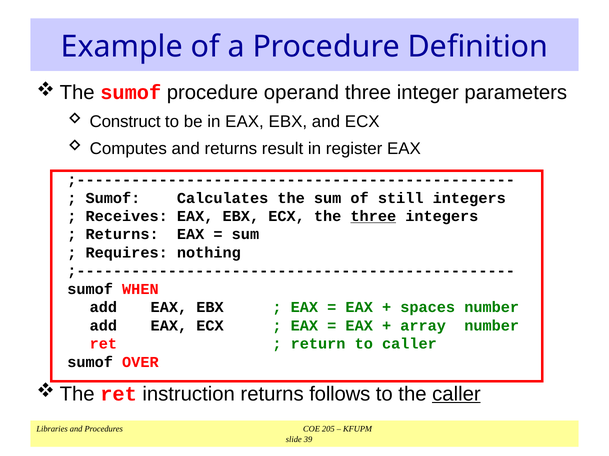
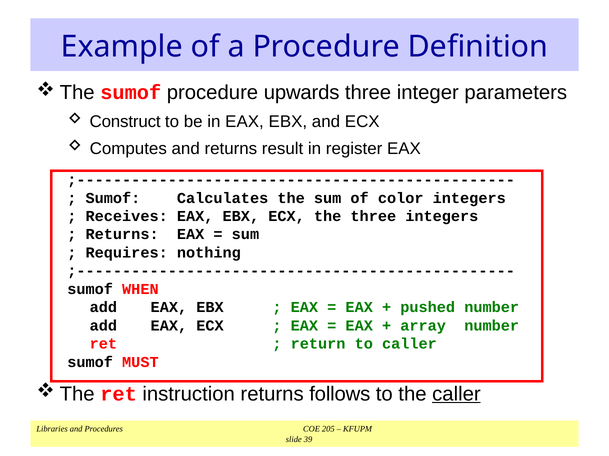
operand: operand -> upwards
still: still -> color
three at (373, 217) underline: present -> none
spaces: spaces -> pushed
OVER: OVER -> MUST
